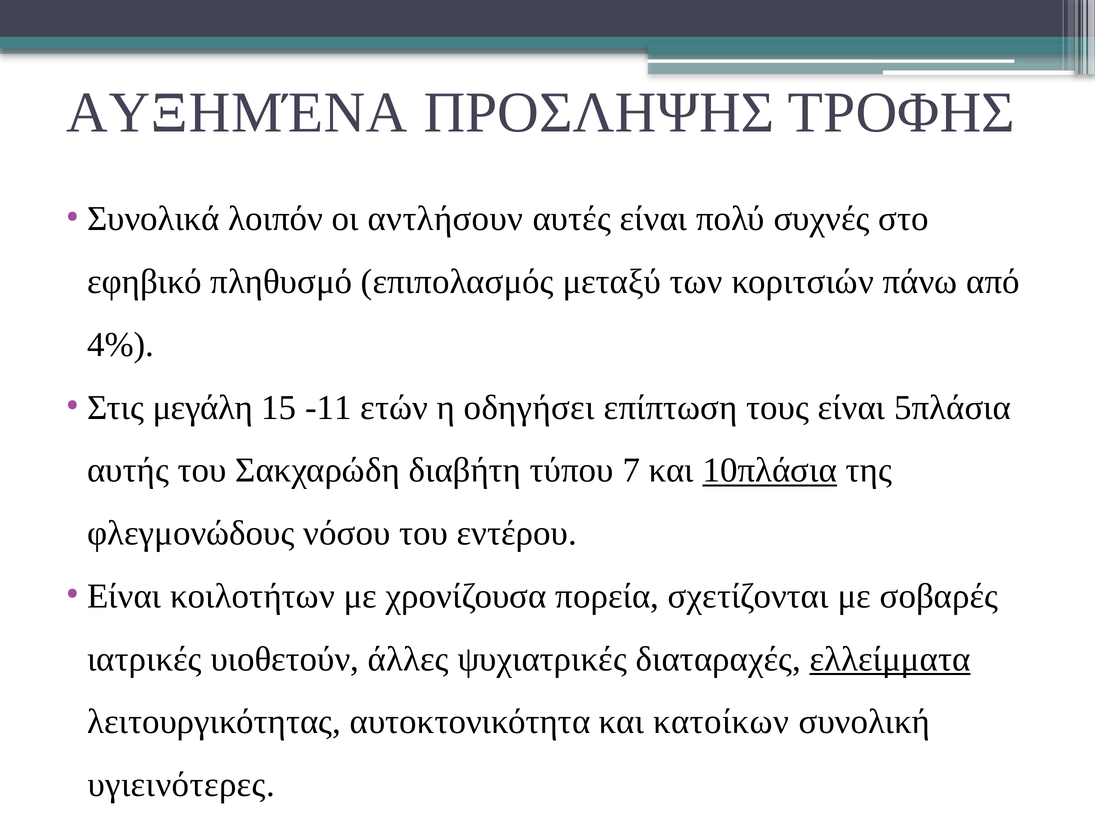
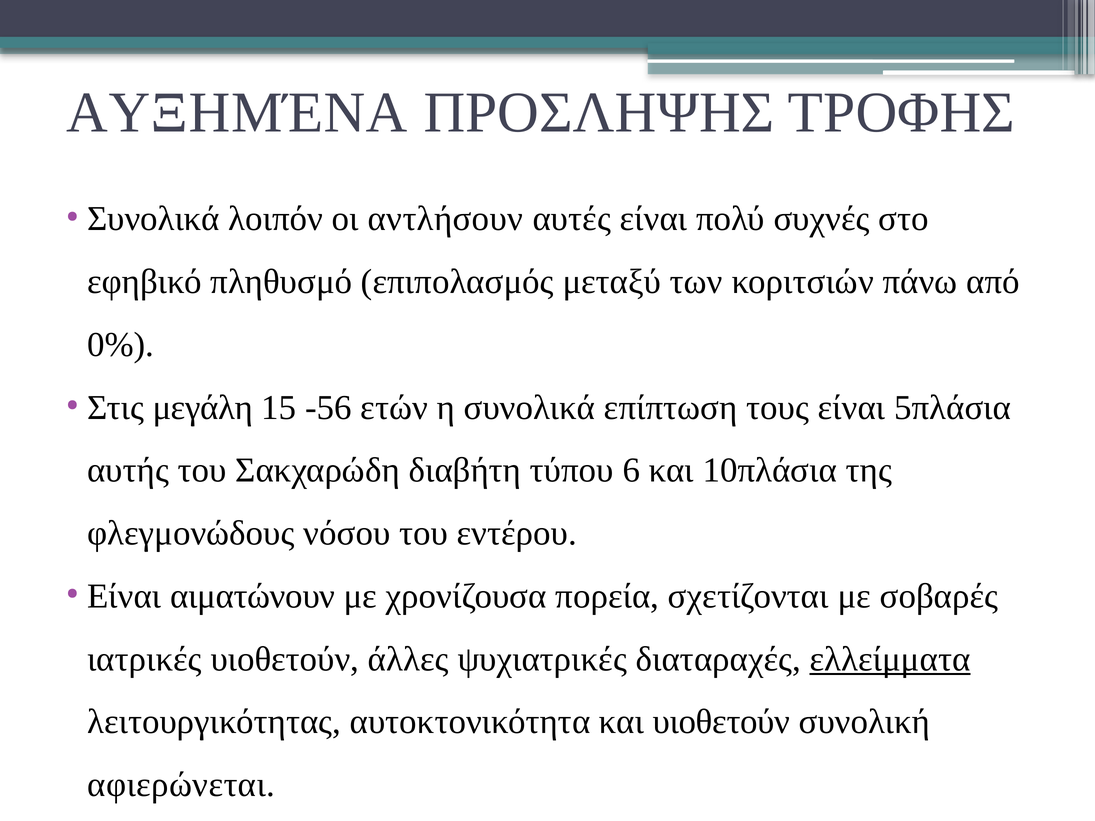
4%: 4% -> 0%
-11: -11 -> -56
η οδηγήσει: οδηγήσει -> συνολικά
7: 7 -> 6
10πλάσια underline: present -> none
κοιλοτήτων: κοιλοτήτων -> αιματώνουν
και κατοίκων: κατοίκων -> υιοθετούν
υγιεινότερες: υγιεινότερες -> αφιερώνεται
